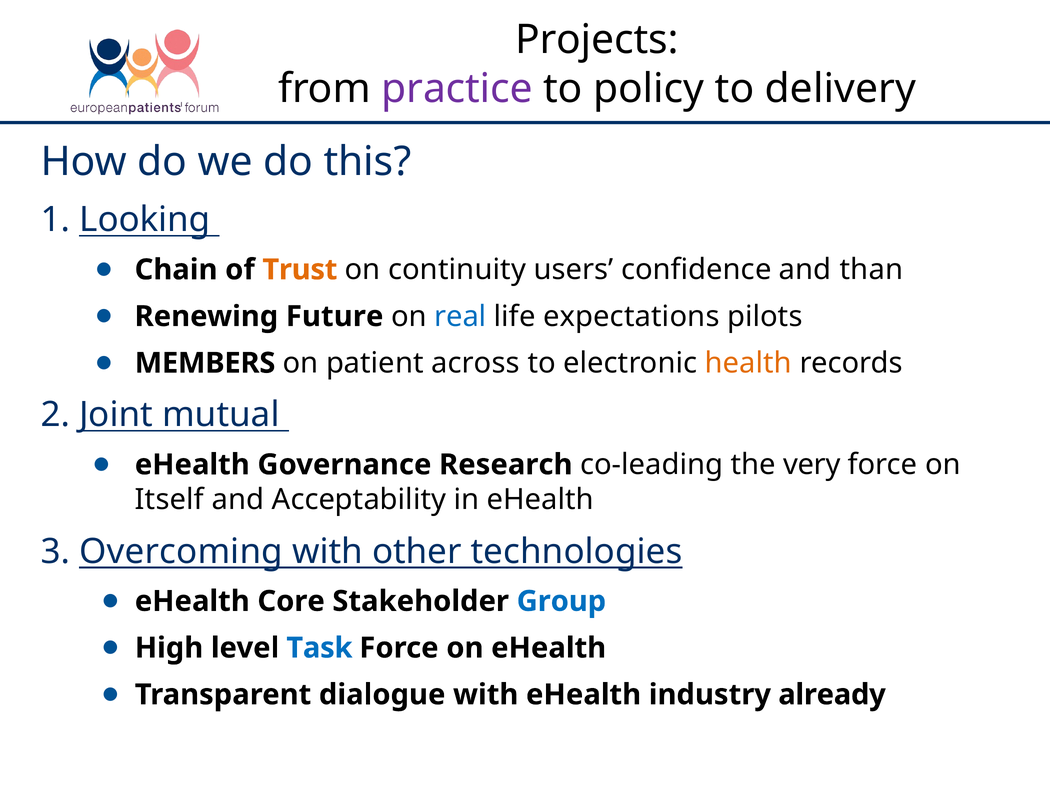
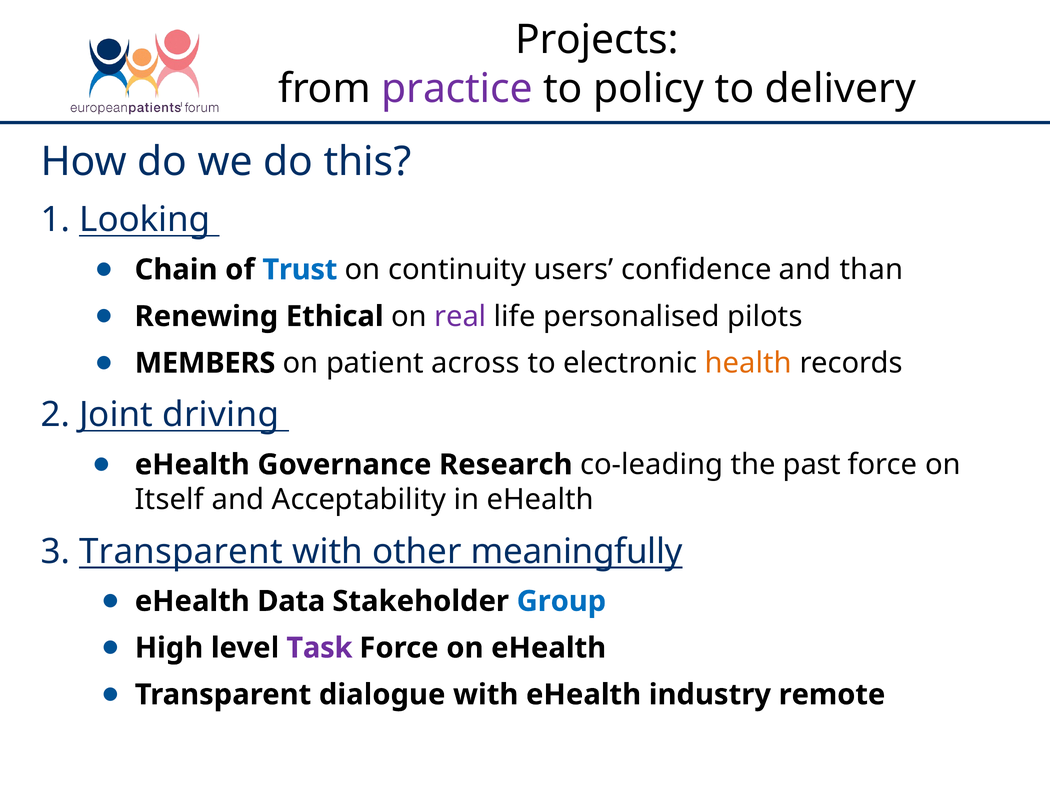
Trust colour: orange -> blue
Future: Future -> Ethical
real colour: blue -> purple
expectations: expectations -> personalised
mutual: mutual -> driving
very: very -> past
3 Overcoming: Overcoming -> Transparent
technologies: technologies -> meaningfully
Core: Core -> Data
Task colour: blue -> purple
already: already -> remote
